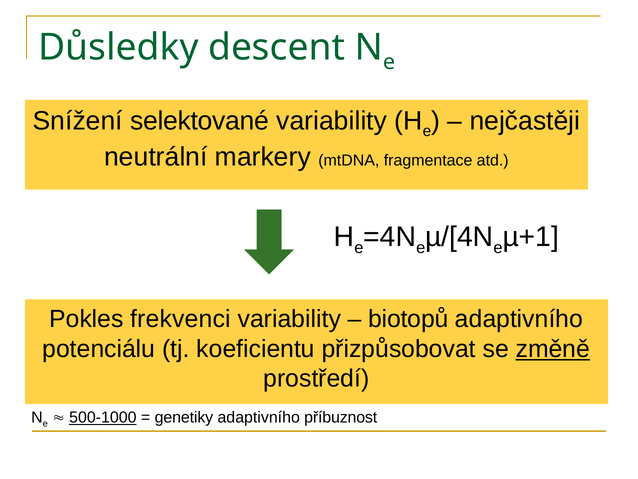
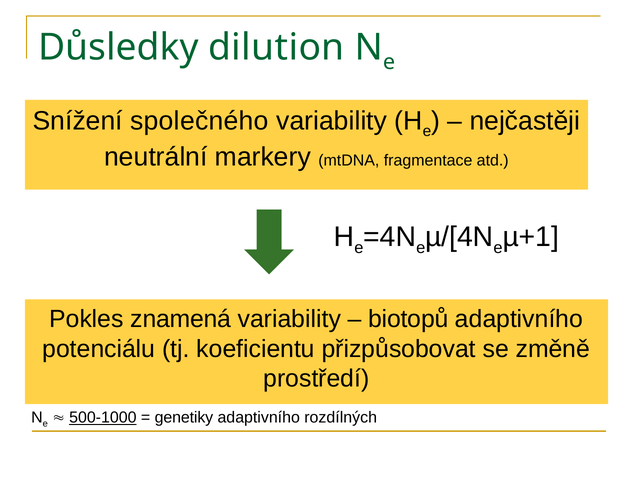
descent: descent -> dilution
selektované: selektované -> společného
frekvenci: frekvenci -> znamená
změně underline: present -> none
příbuznost: příbuznost -> rozdílných
